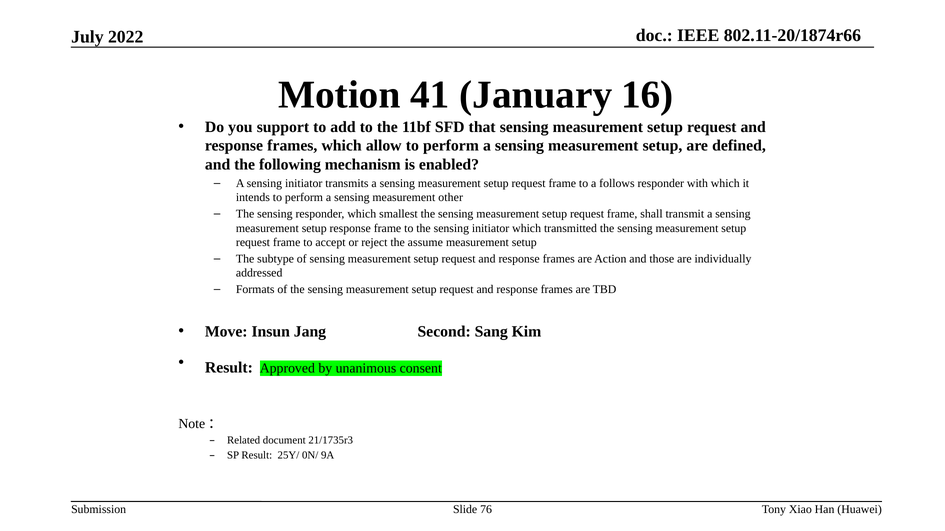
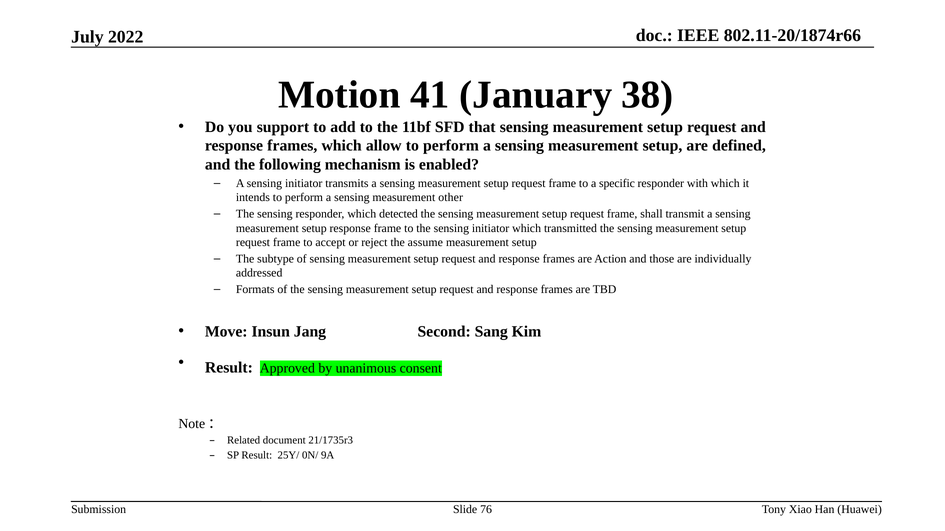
16: 16 -> 38
follows: follows -> specific
smallest: smallest -> detected
